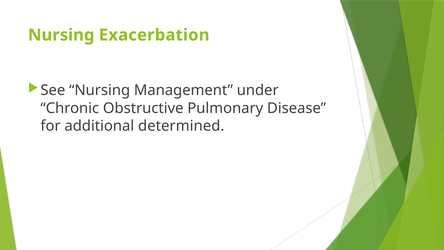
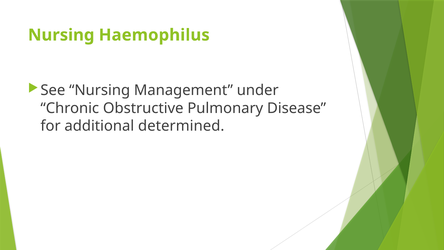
Exacerbation: Exacerbation -> Haemophilus
